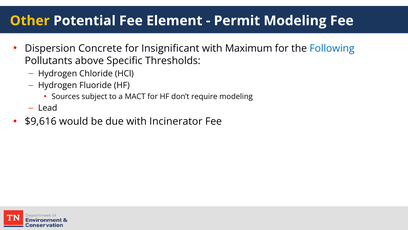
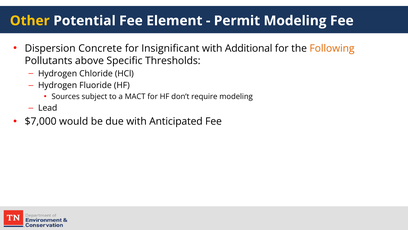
Maximum: Maximum -> Additional
Following colour: blue -> orange
$9,616: $9,616 -> $7,000
Incinerator: Incinerator -> Anticipated
